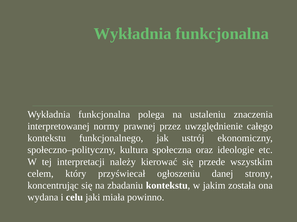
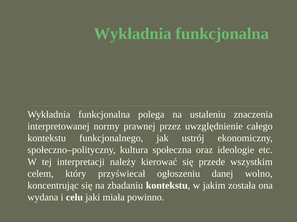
strony: strony -> wolno
